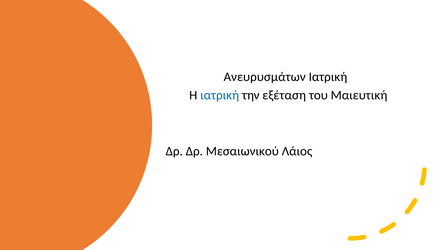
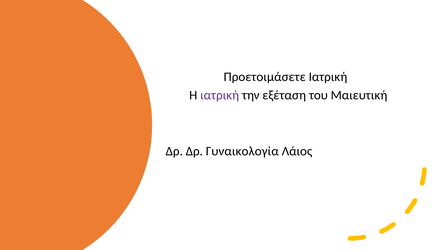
Ανευρυσμάτων: Ανευρυσμάτων -> Προετοιμάσετε
ιατρική at (220, 95) colour: blue -> purple
Μεσαιωνικού: Μεσαιωνικού -> Γυναικολογία
